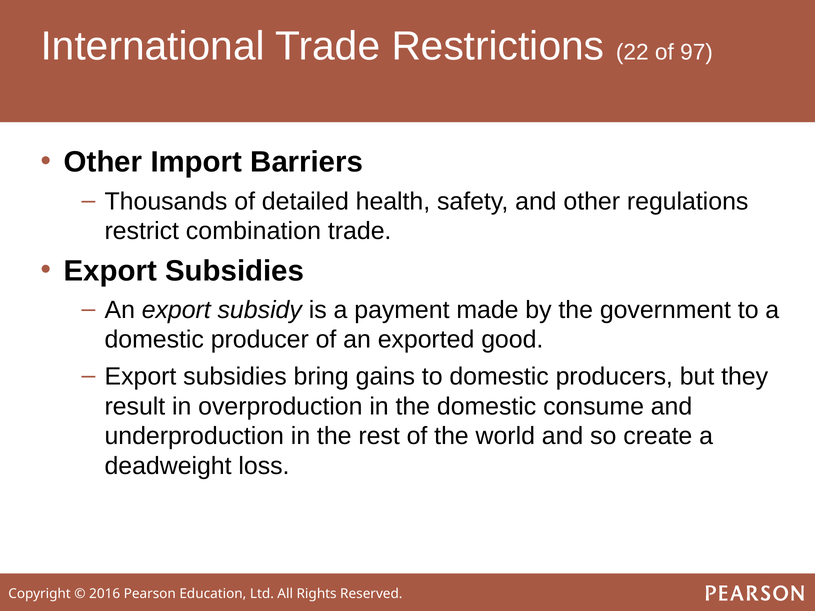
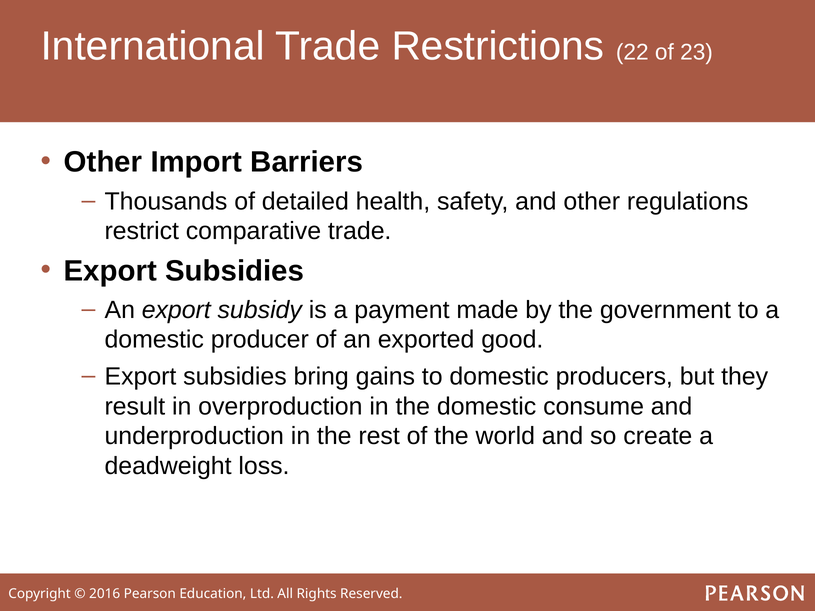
97: 97 -> 23
combination: combination -> comparative
